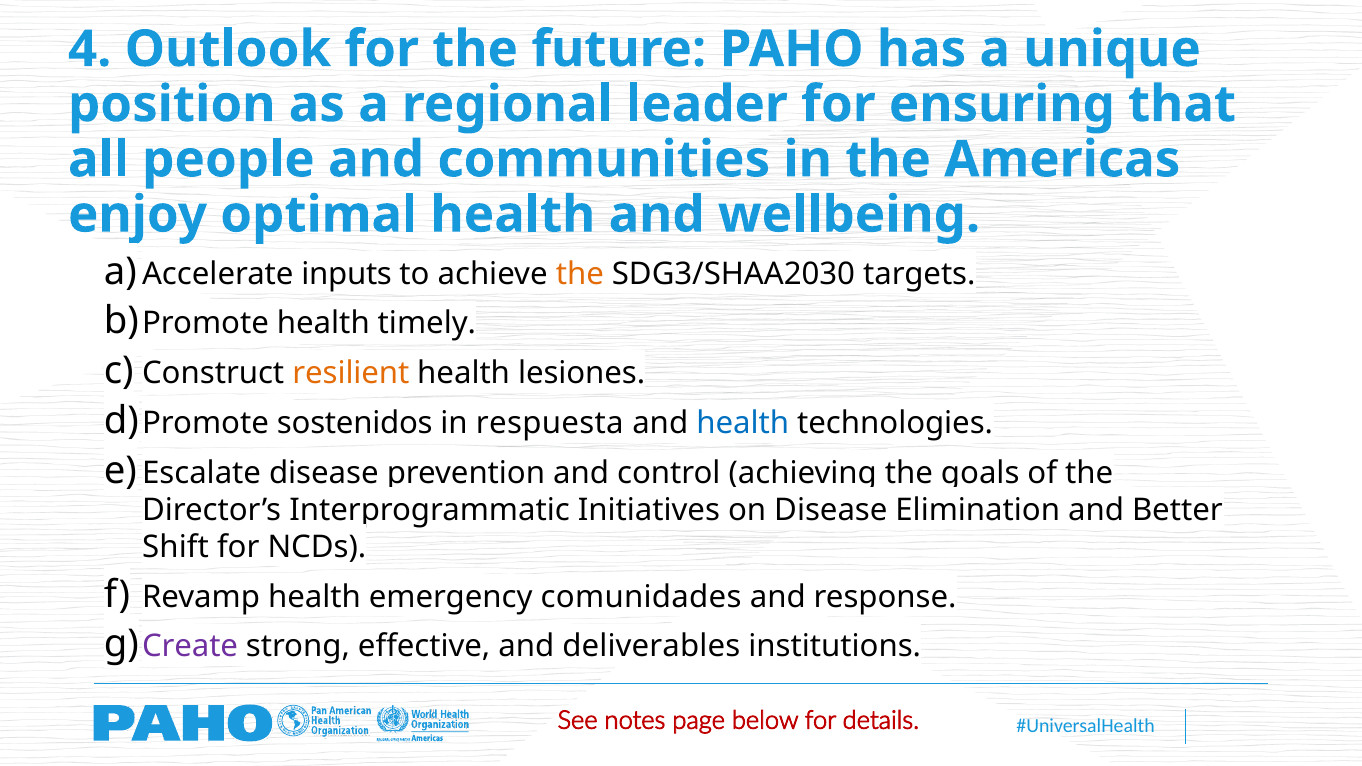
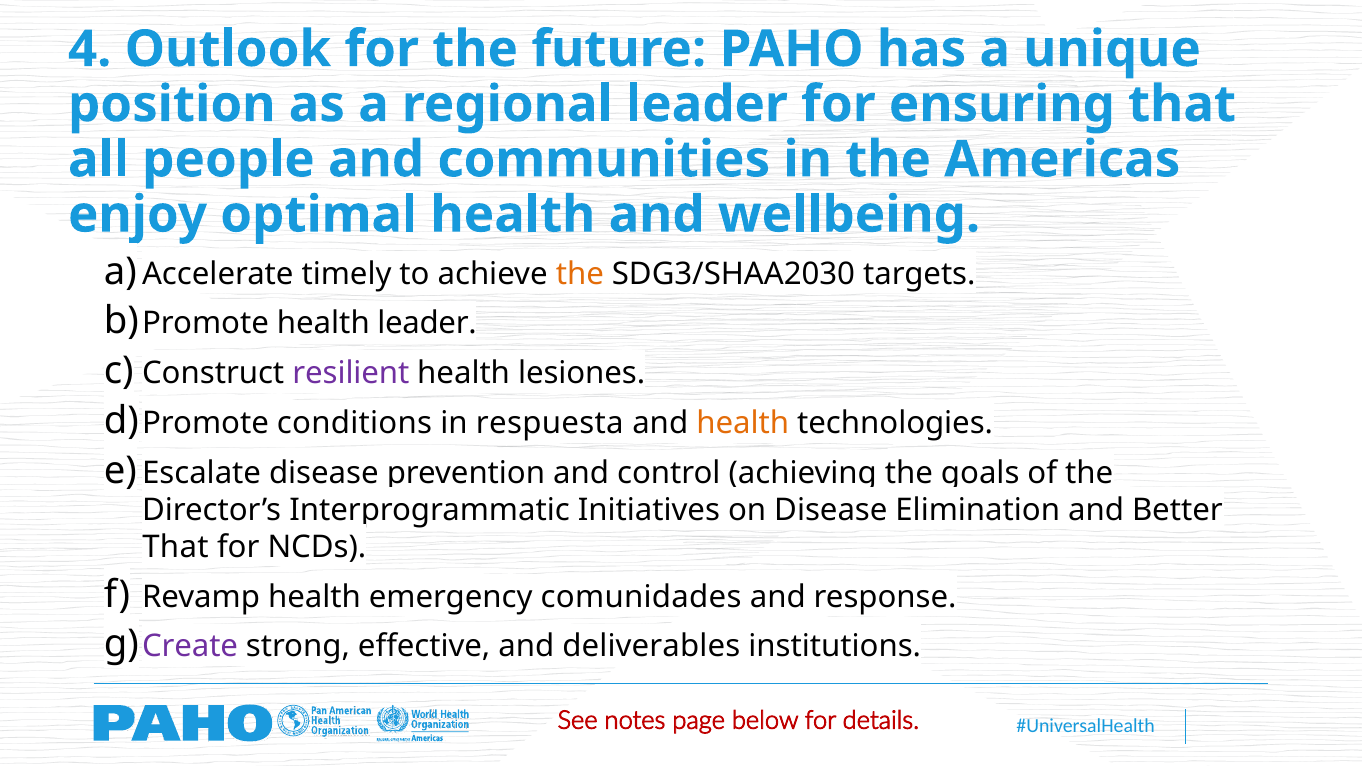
inputs: inputs -> timely
health timely: timely -> leader
resilient colour: orange -> purple
sostenidos: sostenidos -> conditions
health at (743, 423) colour: blue -> orange
Shift at (176, 547): Shift -> That
